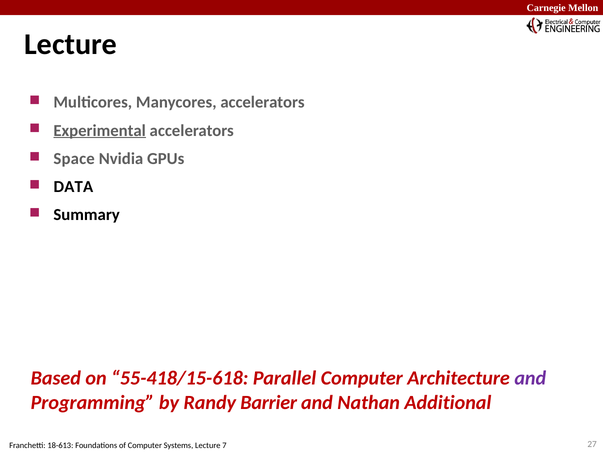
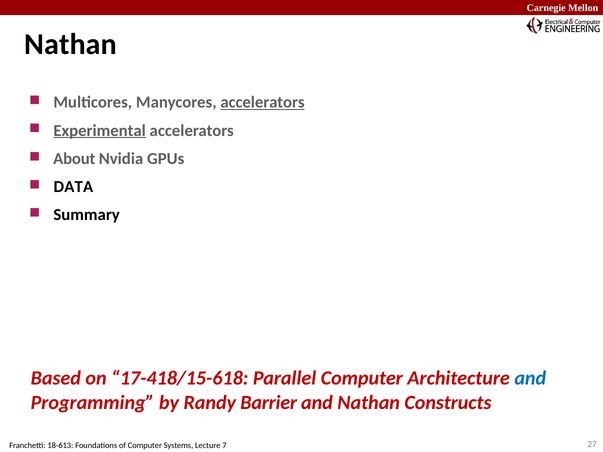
Lecture at (71, 44): Lecture -> Nathan
accelerators at (263, 102) underline: none -> present
Space: Space -> About
55-418/15-618: 55-418/15-618 -> 17-418/15-618
and at (530, 379) colour: purple -> blue
Additional: Additional -> Constructs
